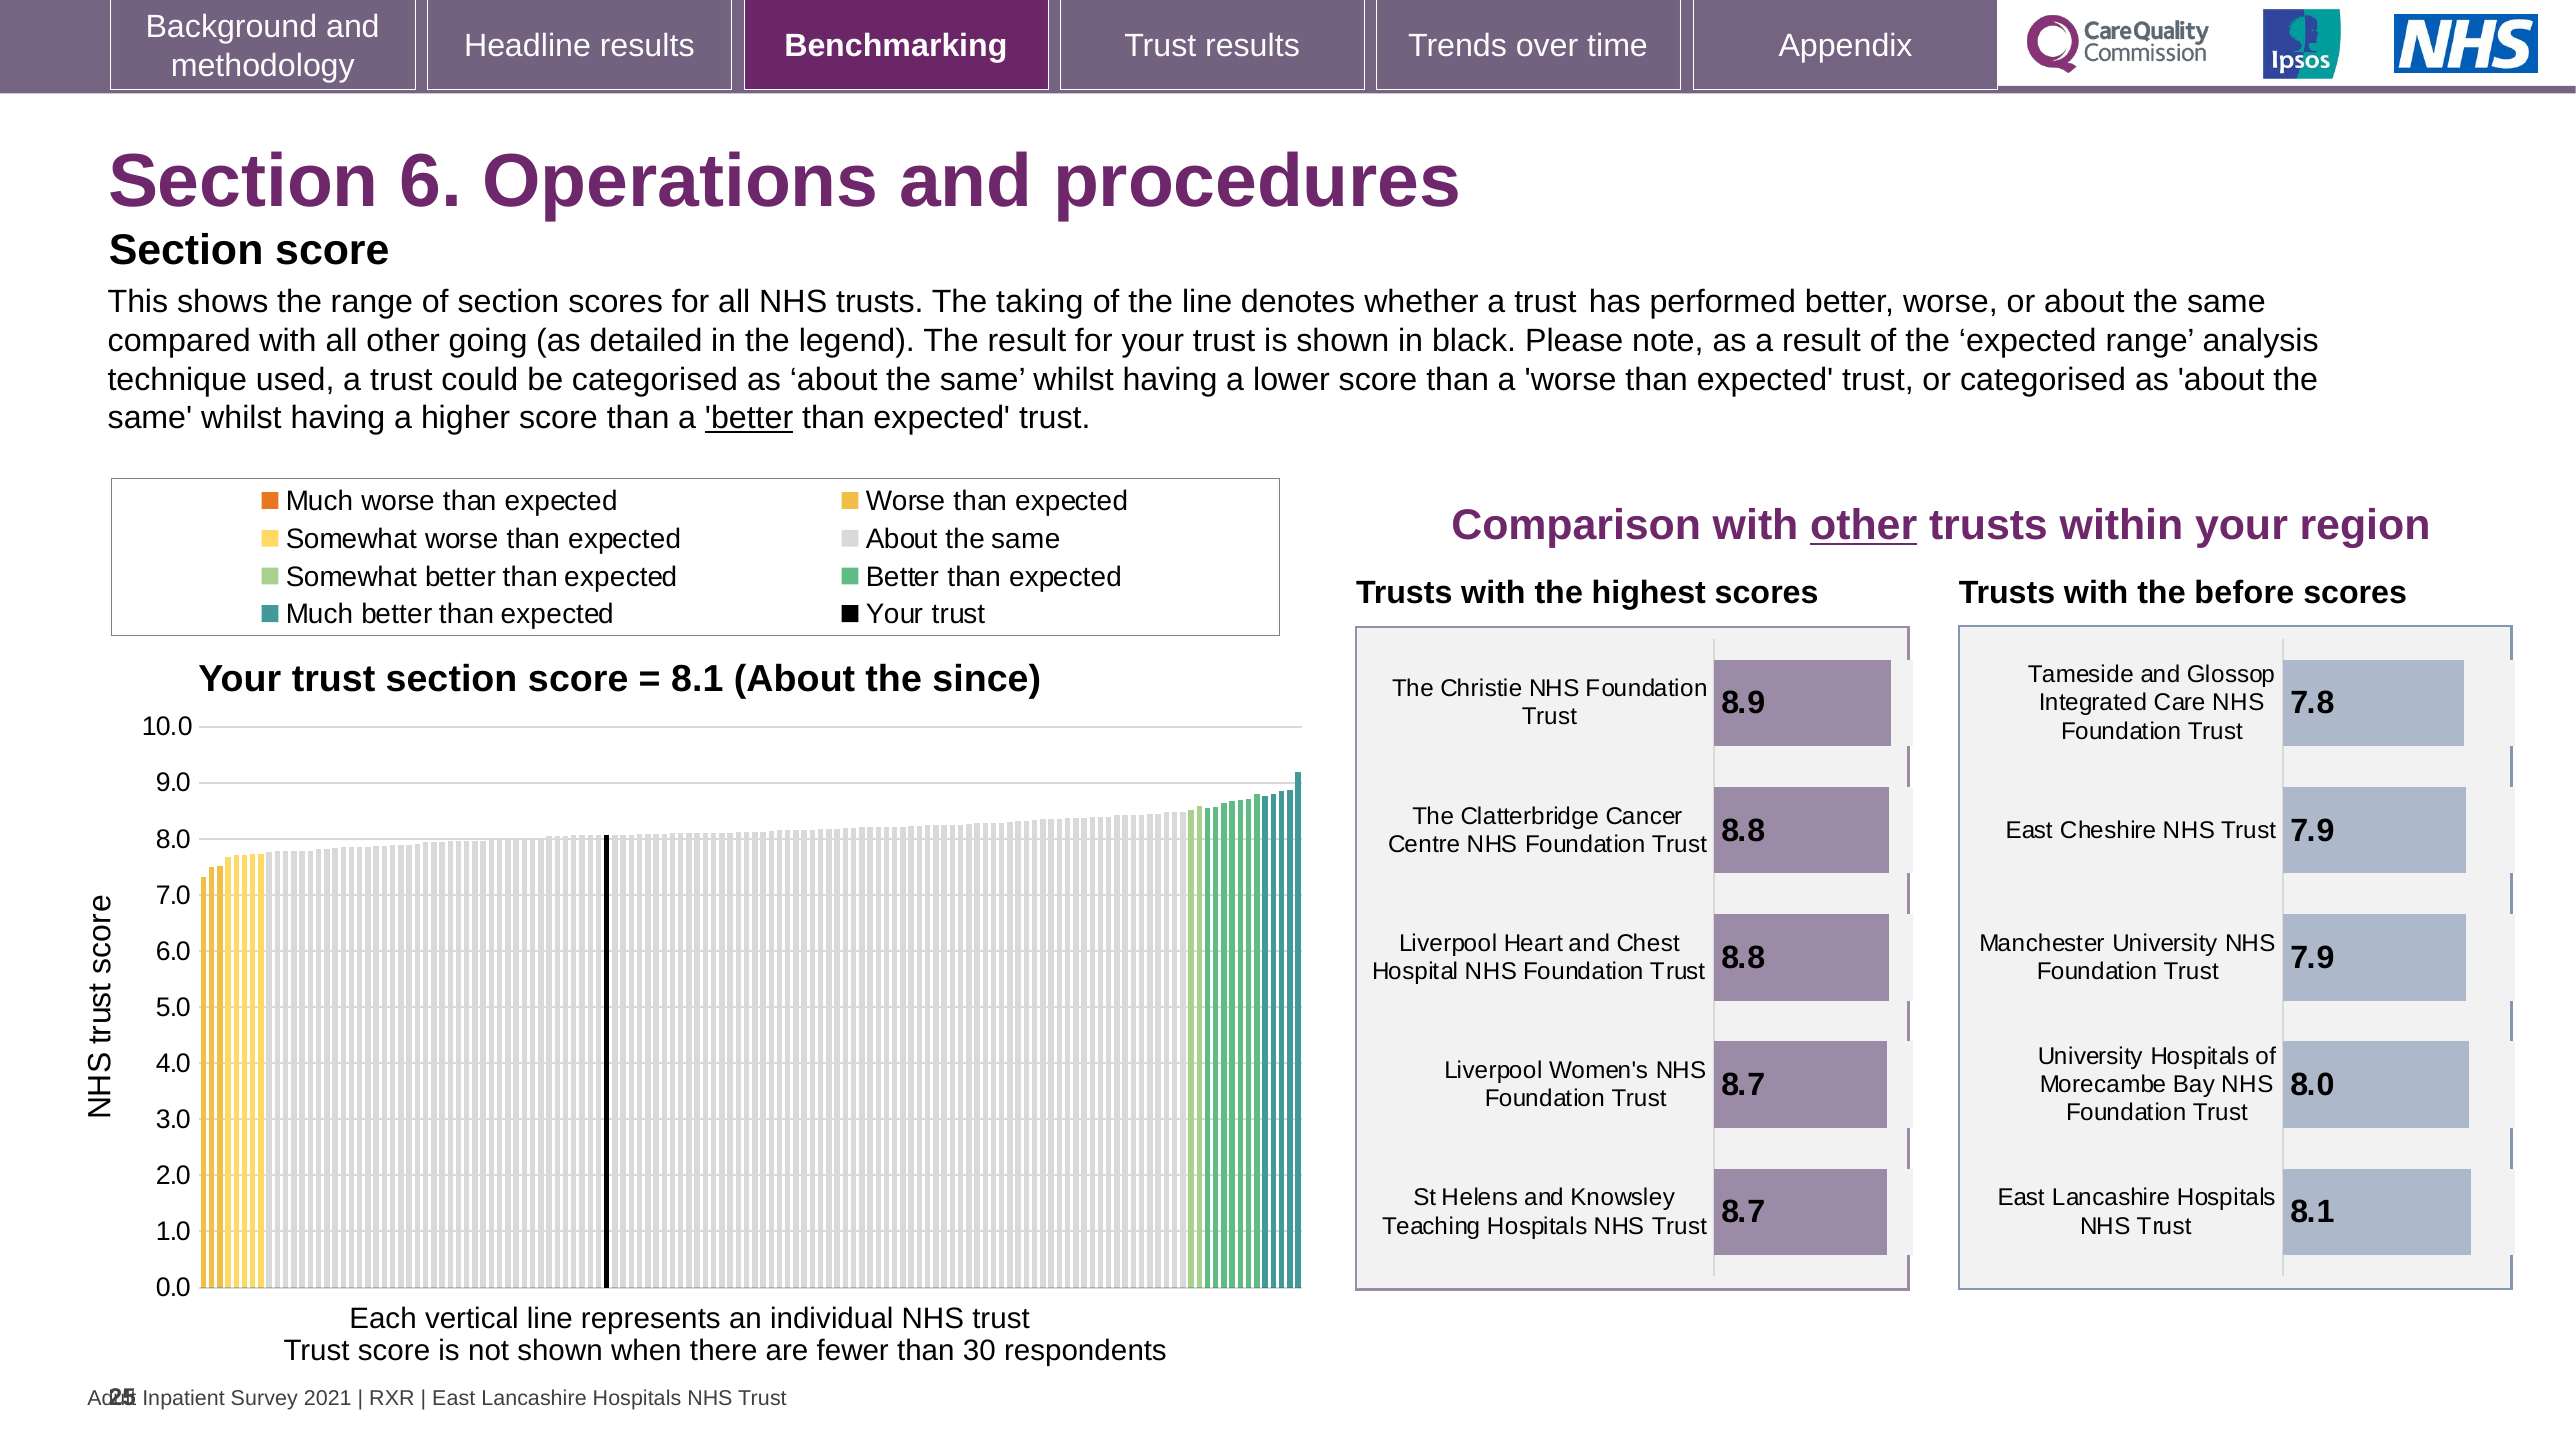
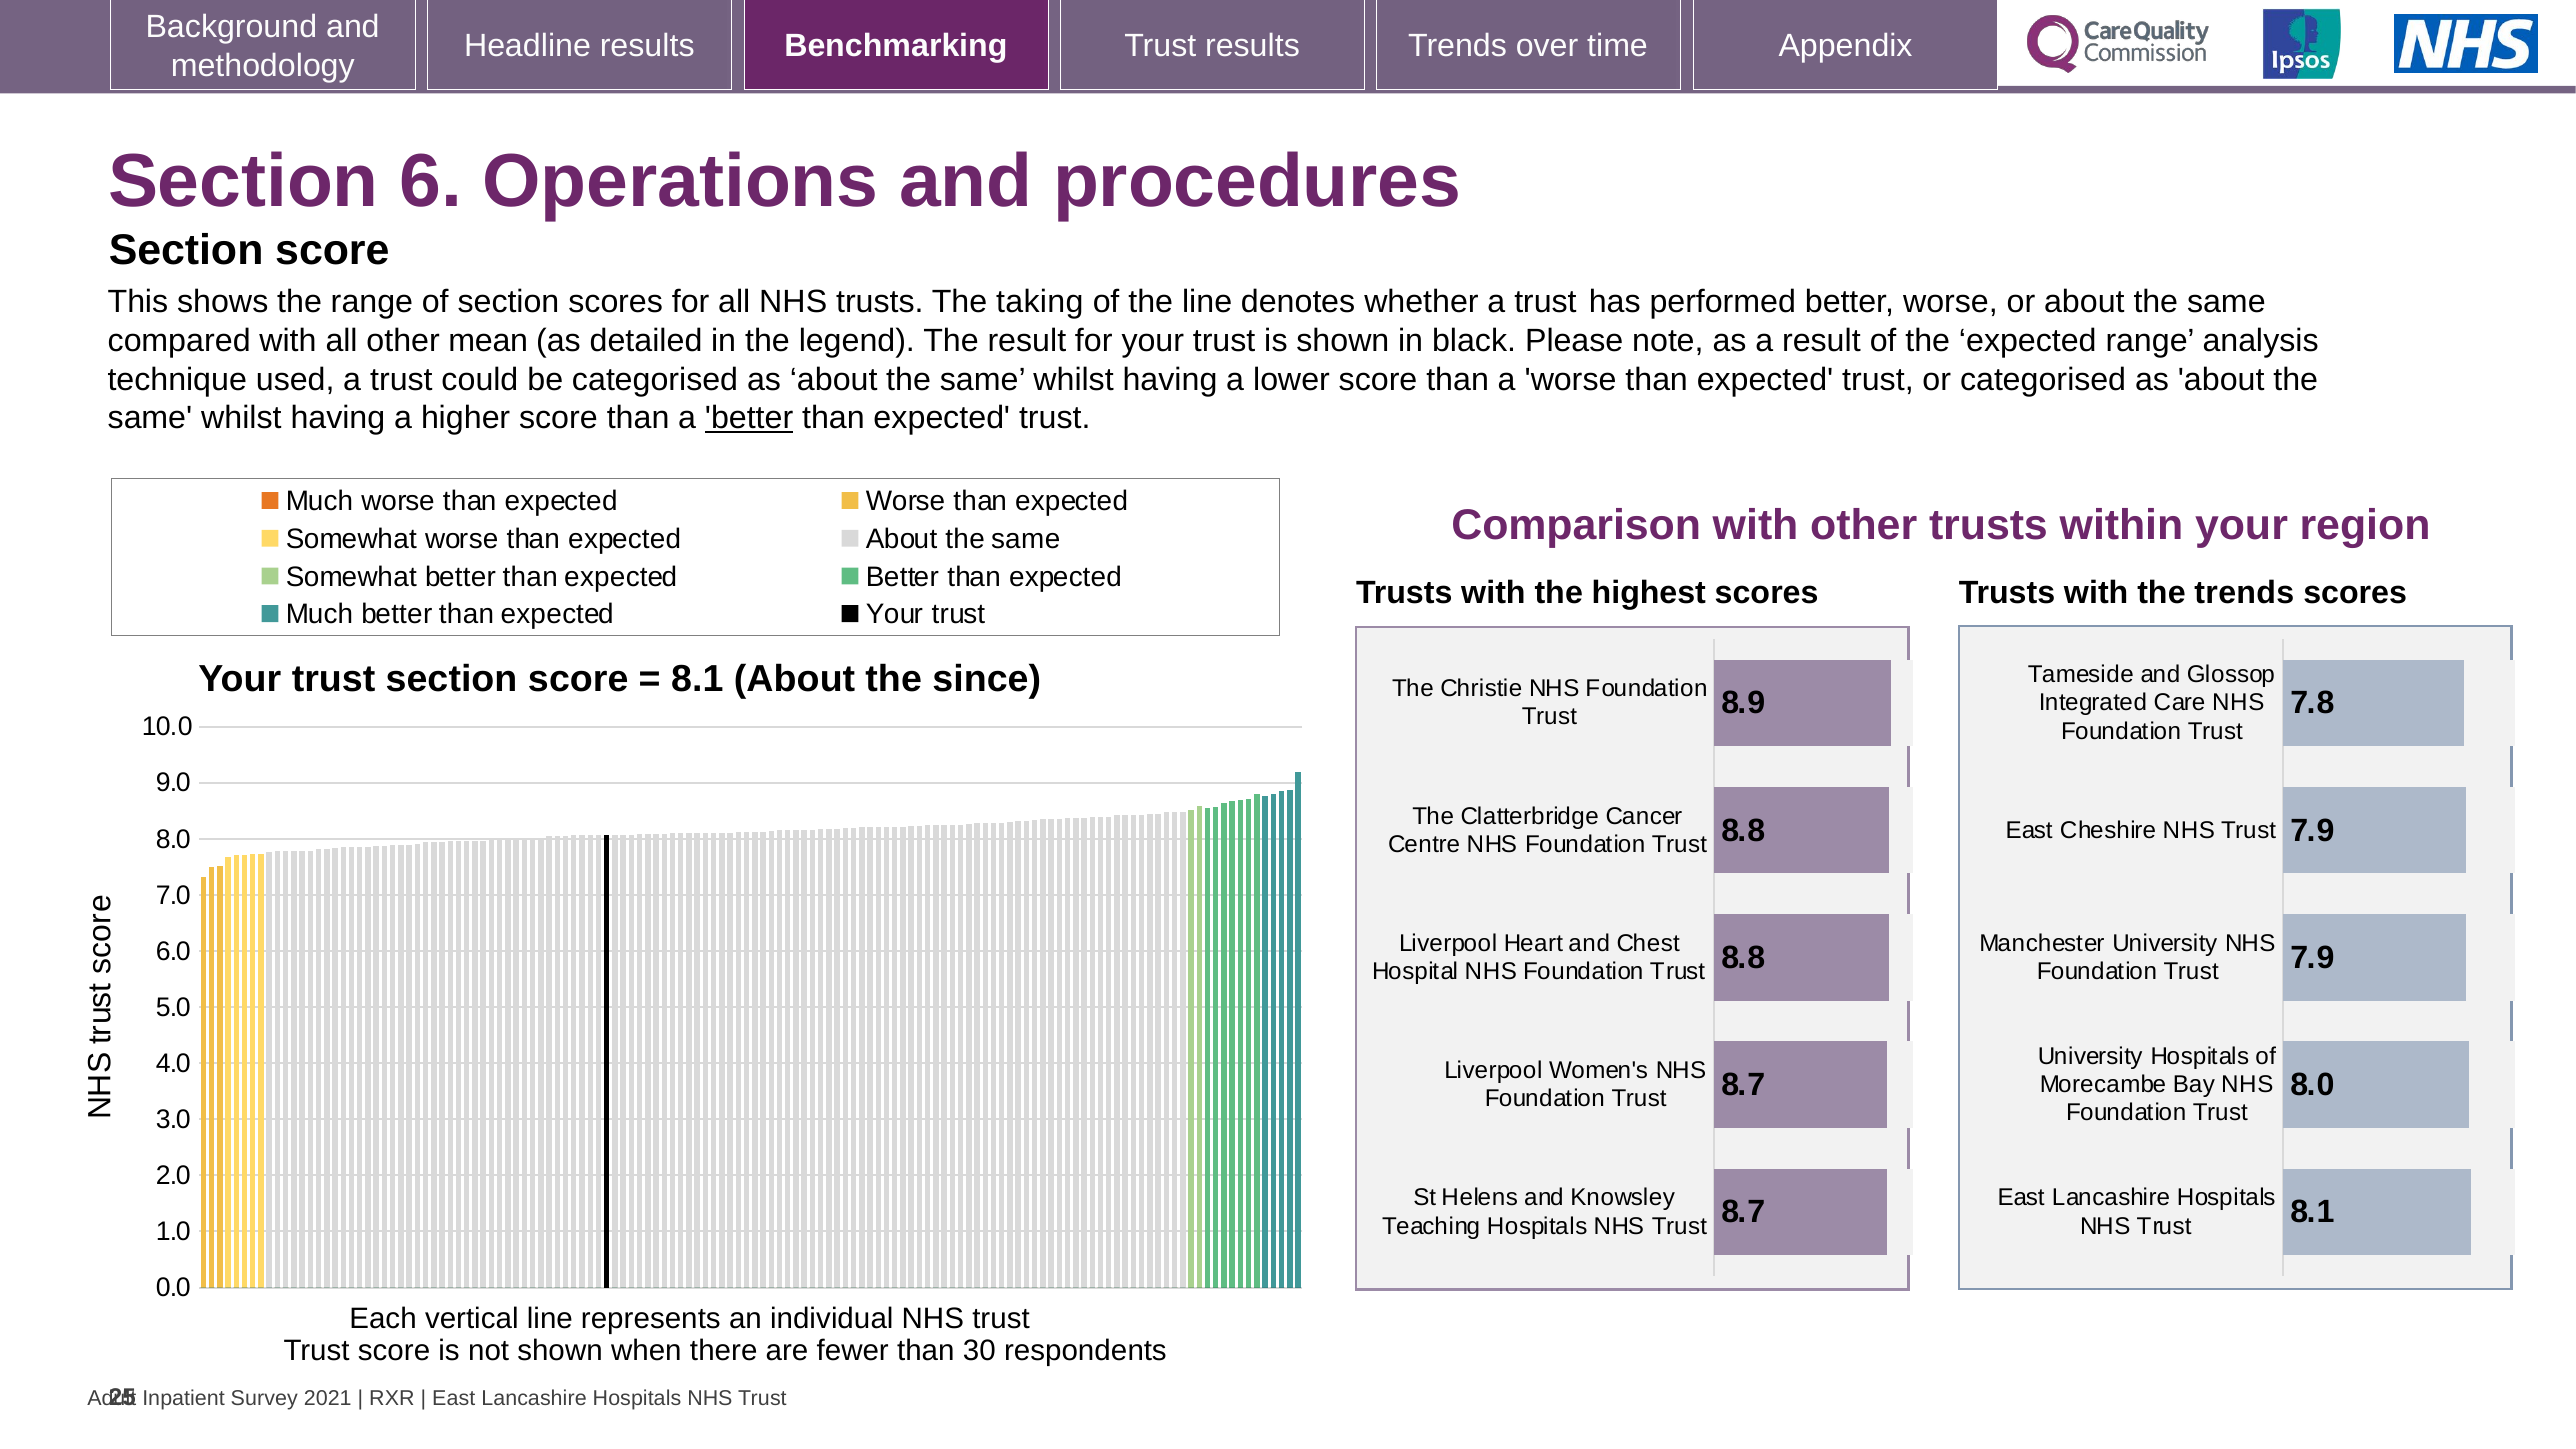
going: going -> mean
other at (1864, 526) underline: present -> none
the before: before -> trends
